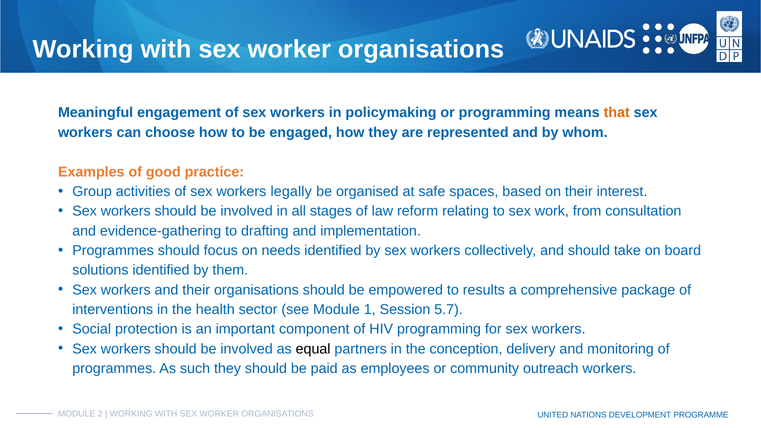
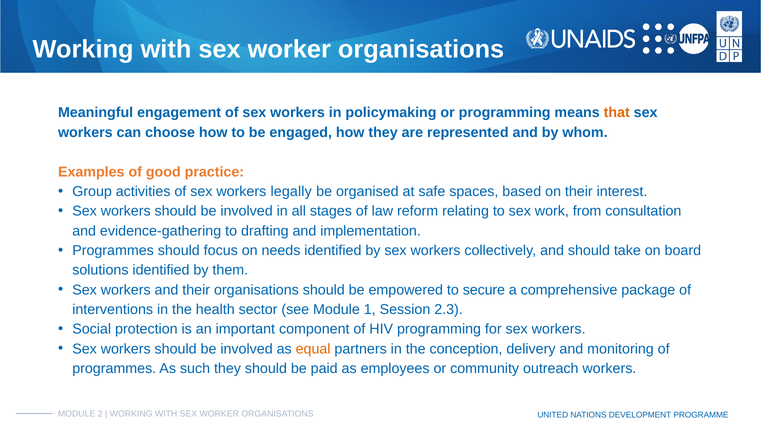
results: results -> secure
5.7: 5.7 -> 2.3
equal colour: black -> orange
